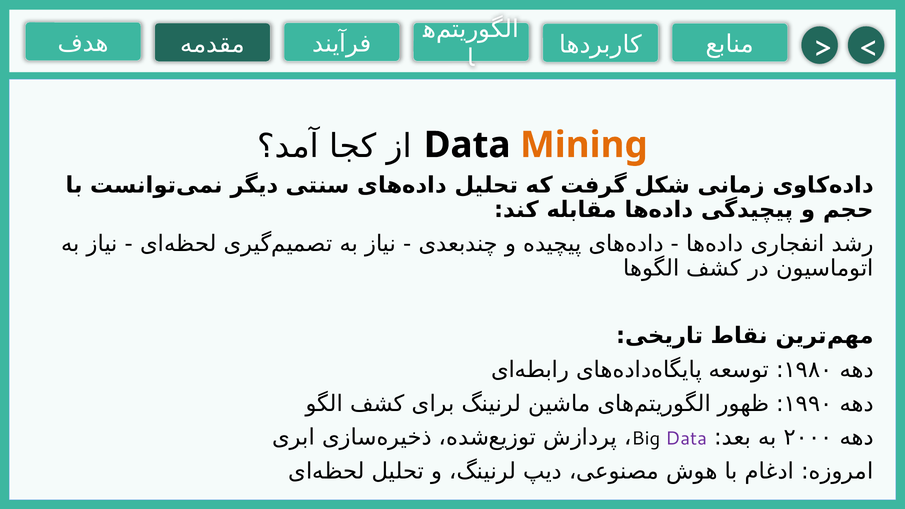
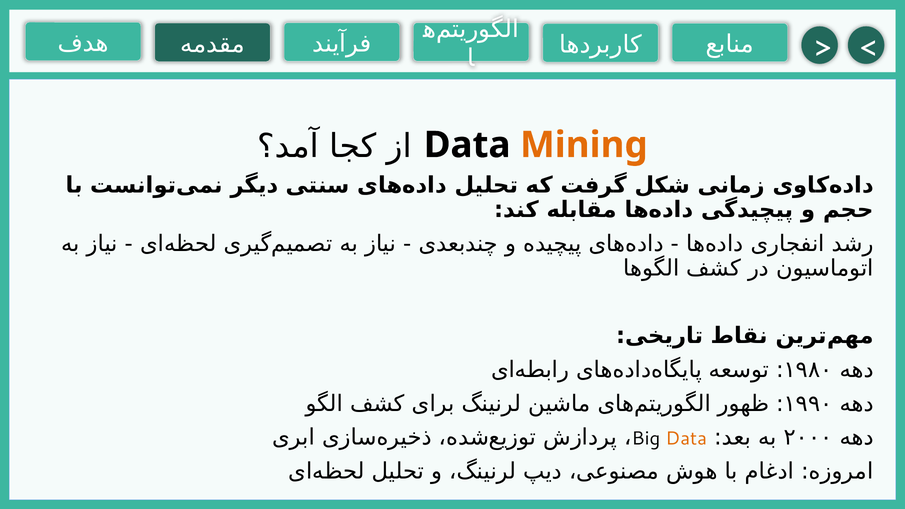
Data at (686, 439) colour: purple -> orange
